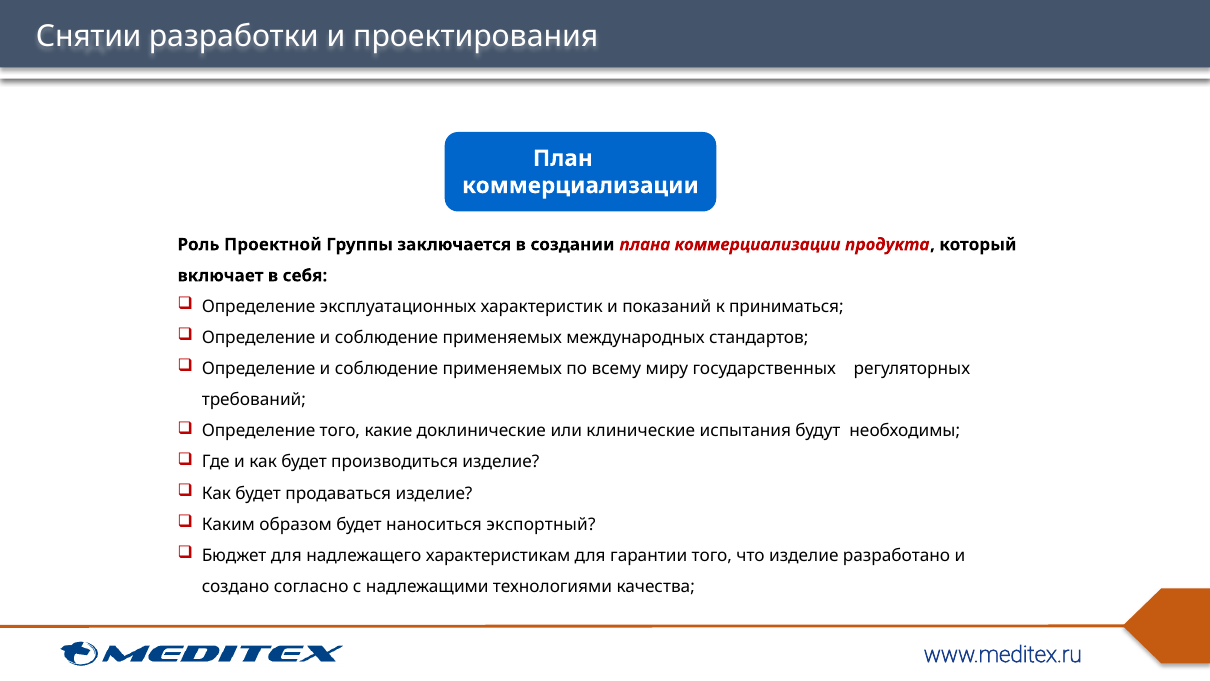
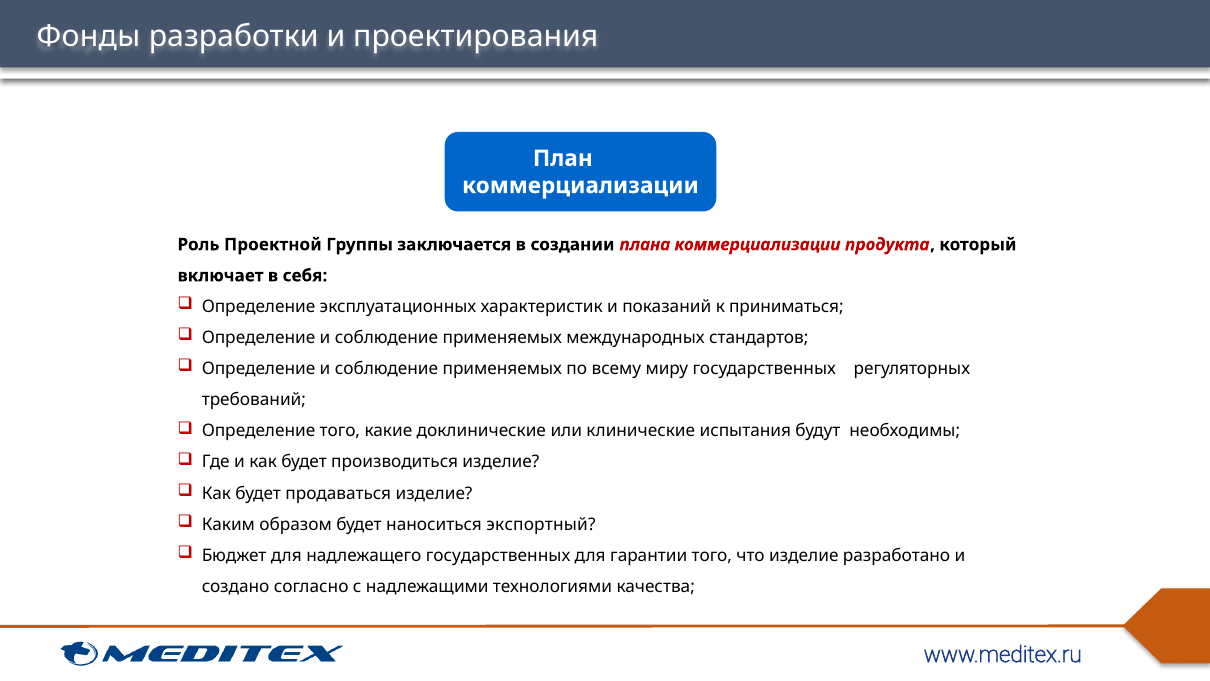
Снятии: Снятии -> Фонды
надлежащего характеристикам: характеристикам -> государственных
